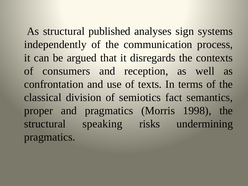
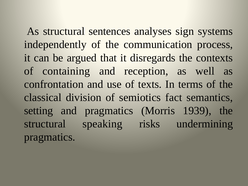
published: published -> sentences
consumers: consumers -> containing
proper: proper -> setting
1998: 1998 -> 1939
